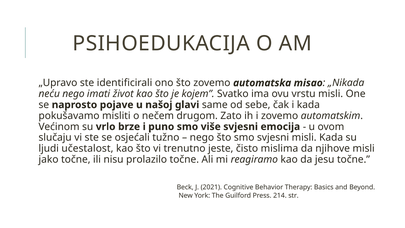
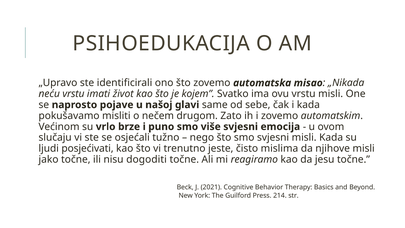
neću nego: nego -> vrstu
učestalost: učestalost -> posjećivati
prolazilo: prolazilo -> dogoditi
